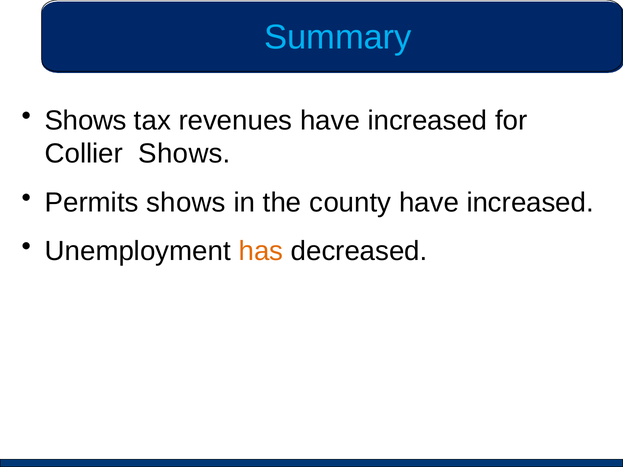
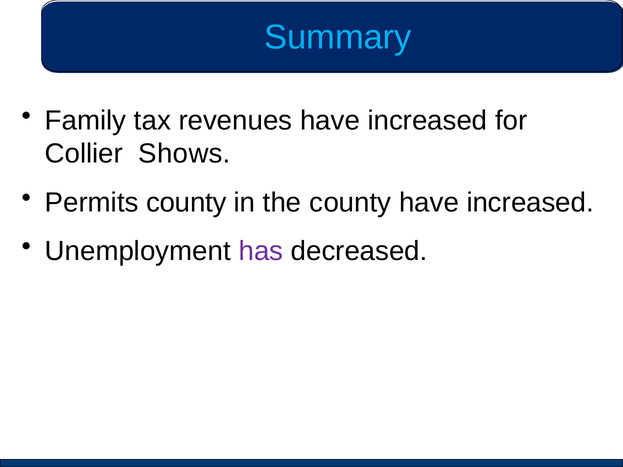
Shows at (86, 121): Shows -> Family
Permits shows: shows -> county
has colour: orange -> purple
